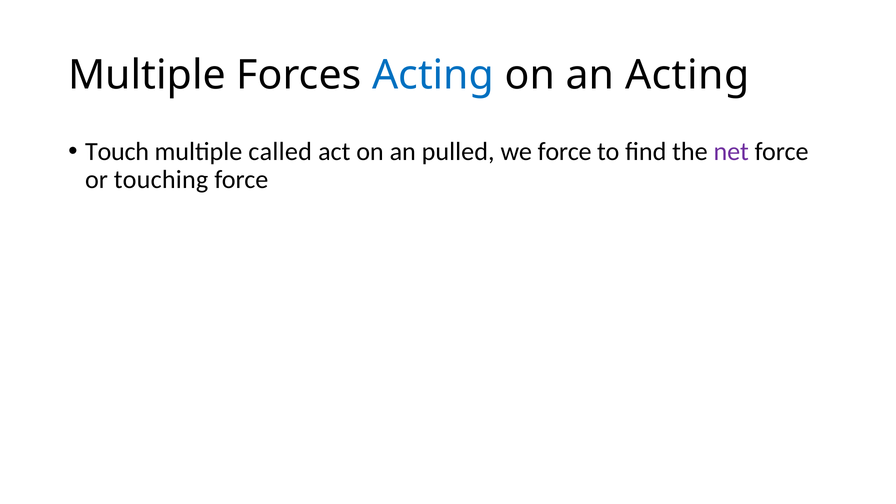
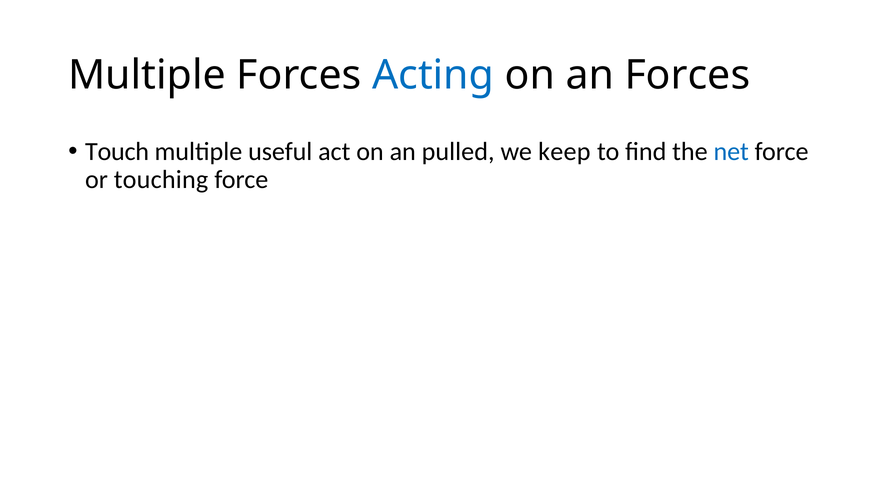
an Acting: Acting -> Forces
called: called -> useful
we force: force -> keep
net colour: purple -> blue
